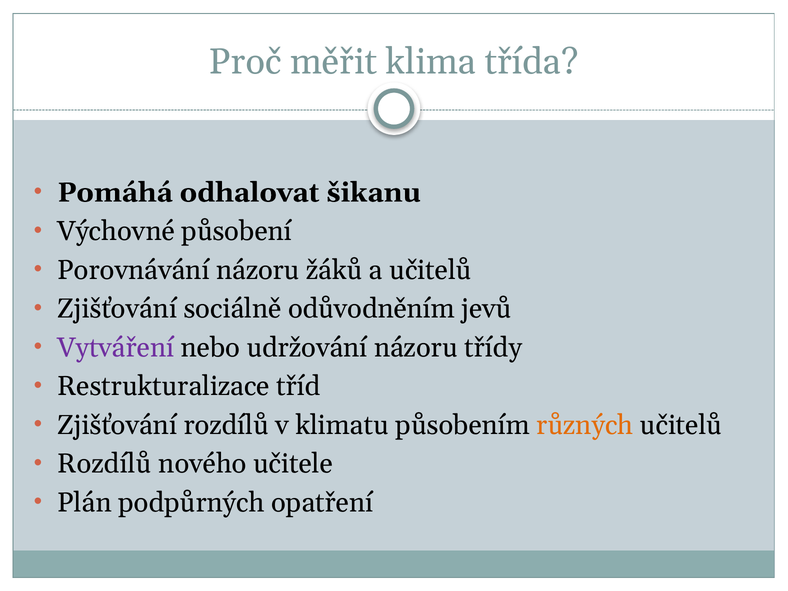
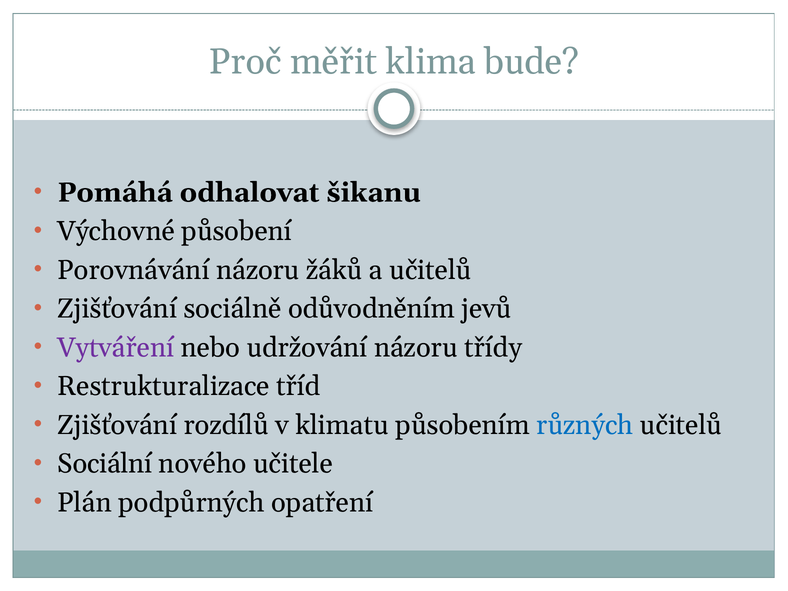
třída: třída -> bude
různých colour: orange -> blue
Rozdílů at (105, 464): Rozdílů -> Sociální
